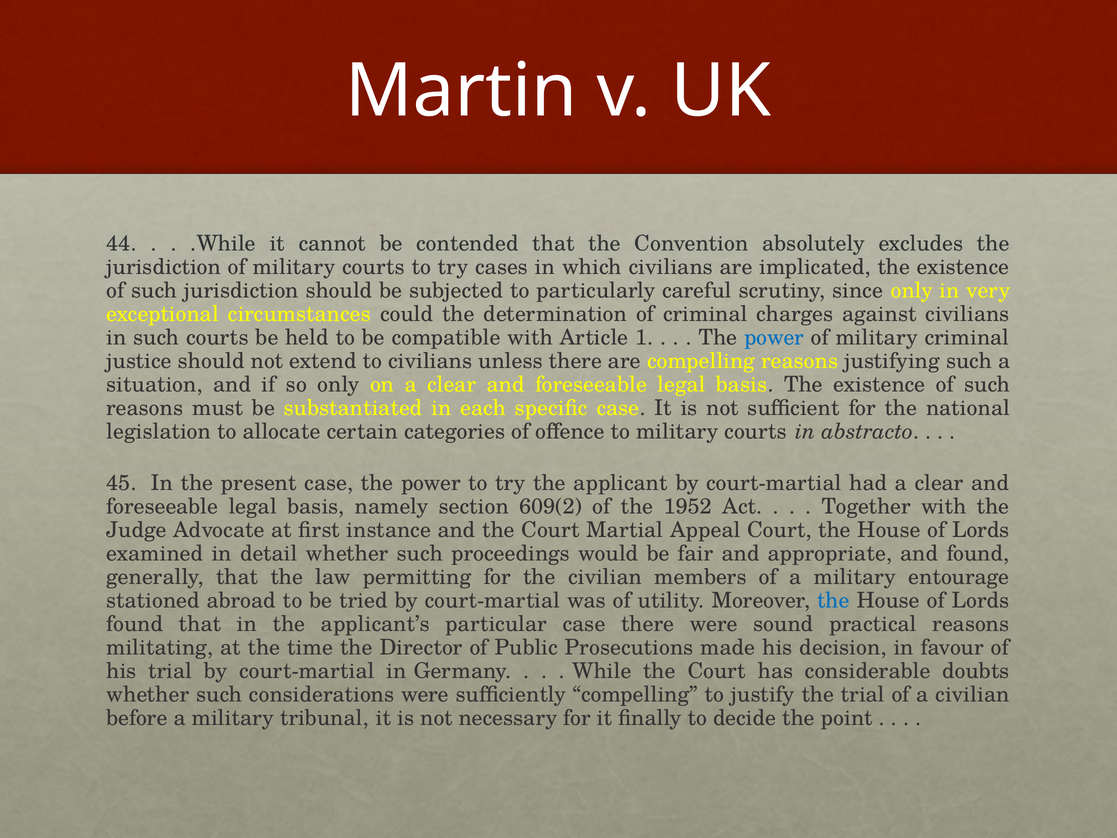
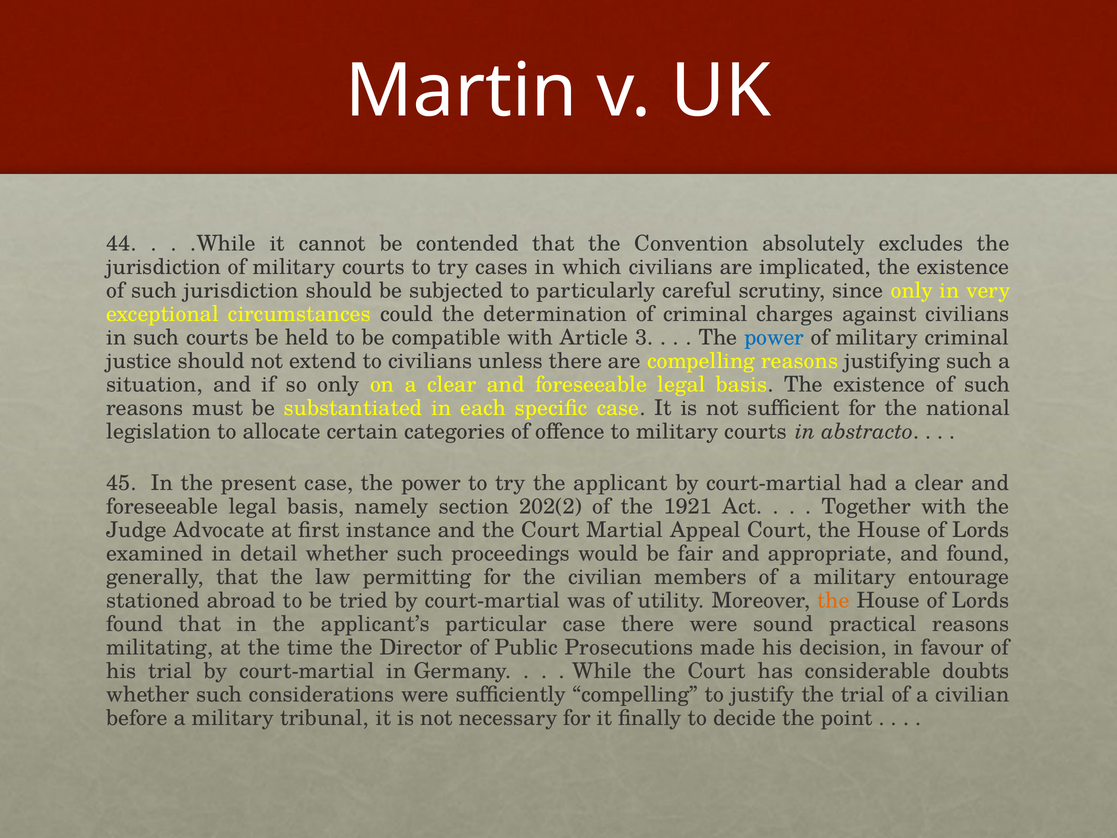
1: 1 -> 3
609(2: 609(2 -> 202(2
1952: 1952 -> 1921
the at (833, 600) colour: blue -> orange
